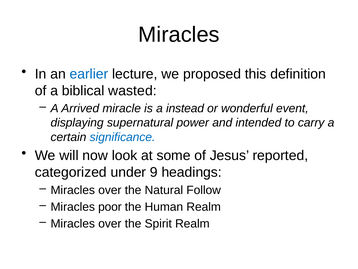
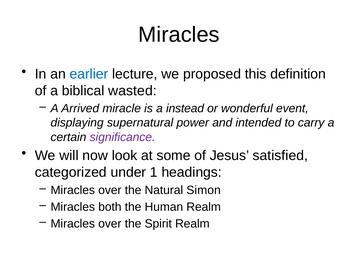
significance colour: blue -> purple
reported: reported -> satisfied
9: 9 -> 1
Follow: Follow -> Simon
poor: poor -> both
